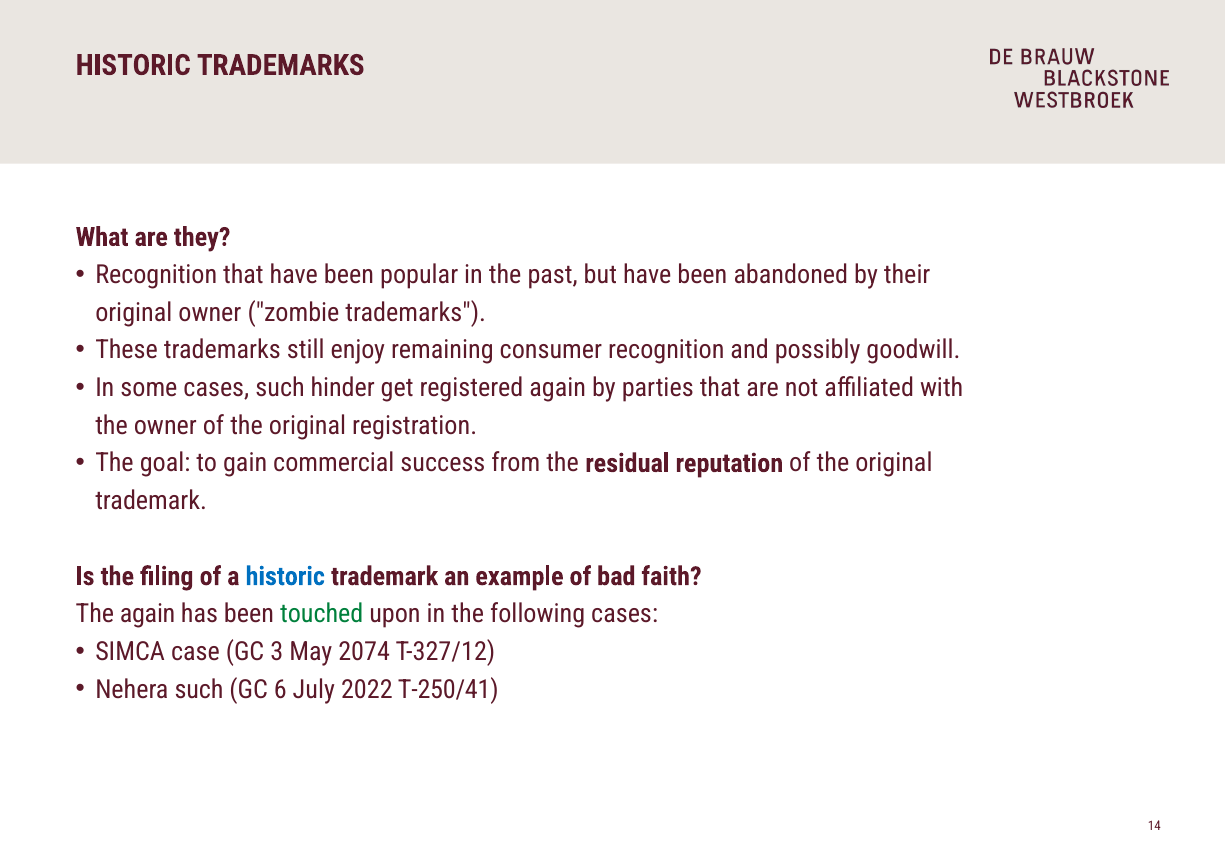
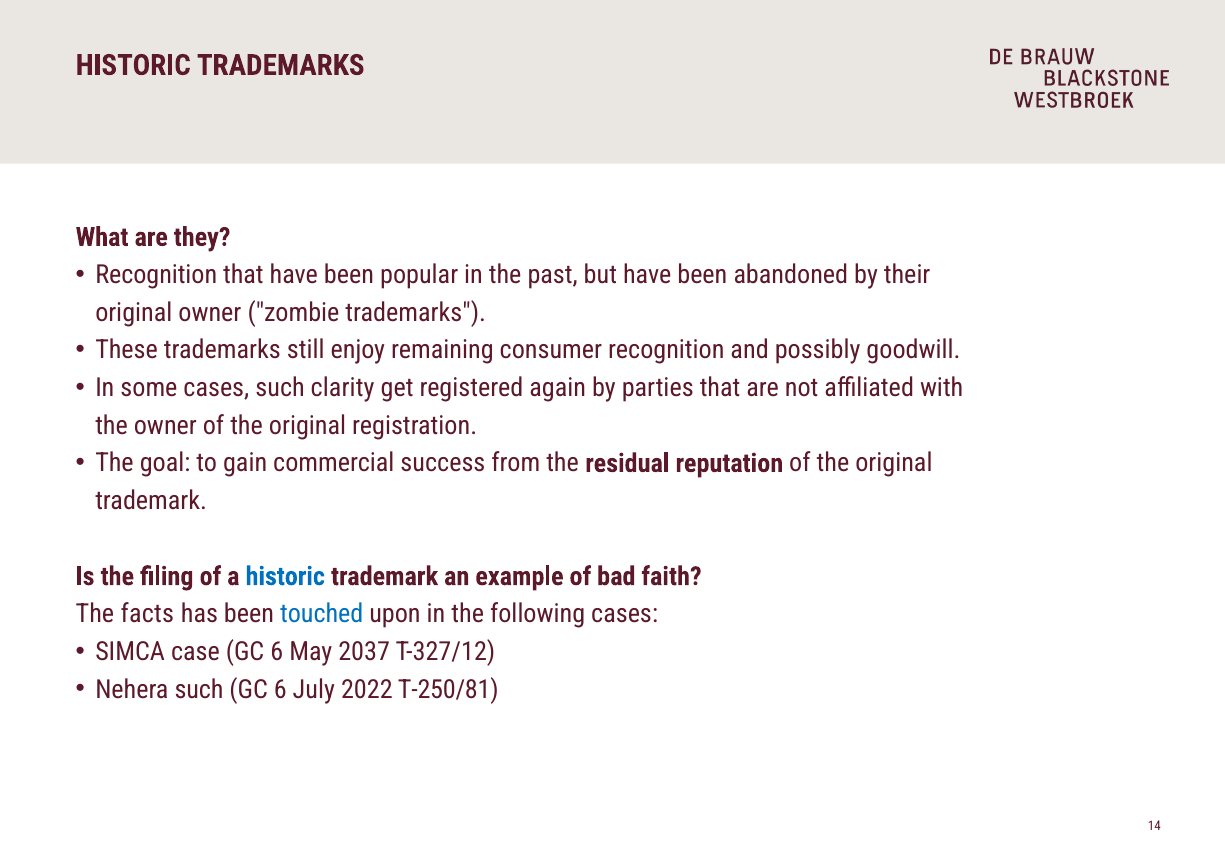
hinder: hinder -> clarity
The again: again -> facts
touched colour: green -> blue
case GC 3: 3 -> 6
2074: 2074 -> 2037
T-250/41: T-250/41 -> T-250/81
